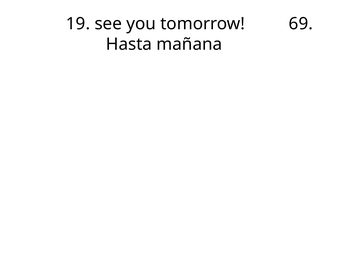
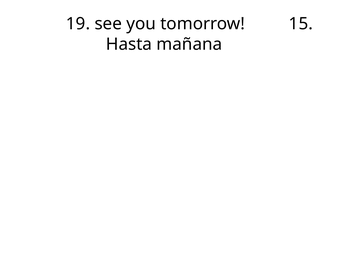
69: 69 -> 15
